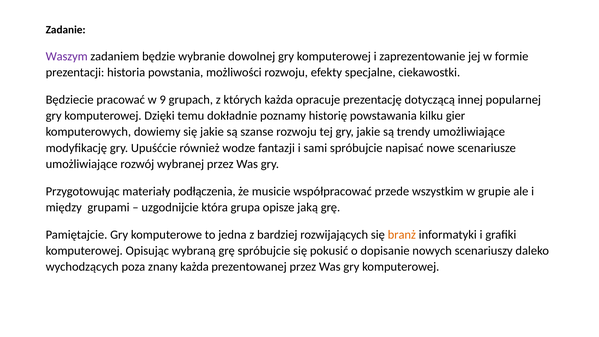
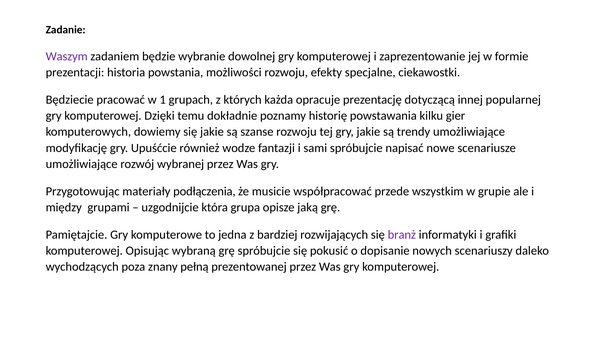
9: 9 -> 1
branż colour: orange -> purple
znany każda: każda -> pełną
